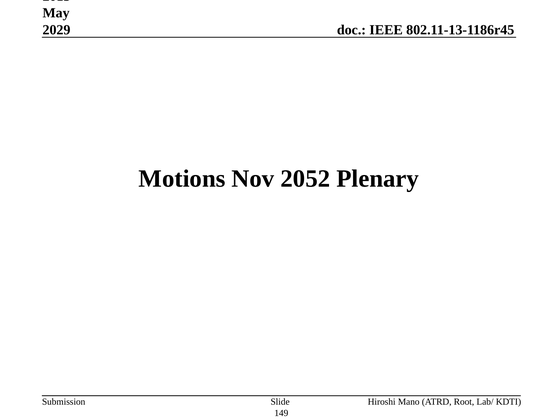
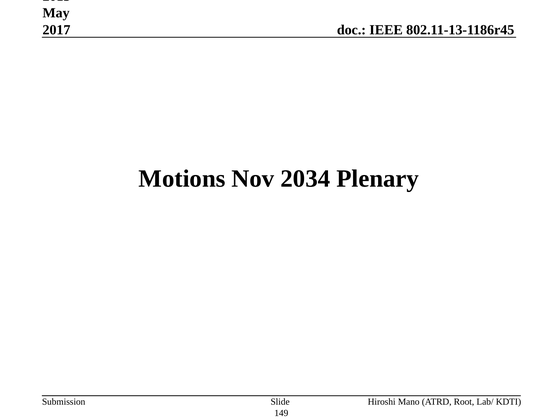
2029: 2029 -> 2017
2052: 2052 -> 2034
